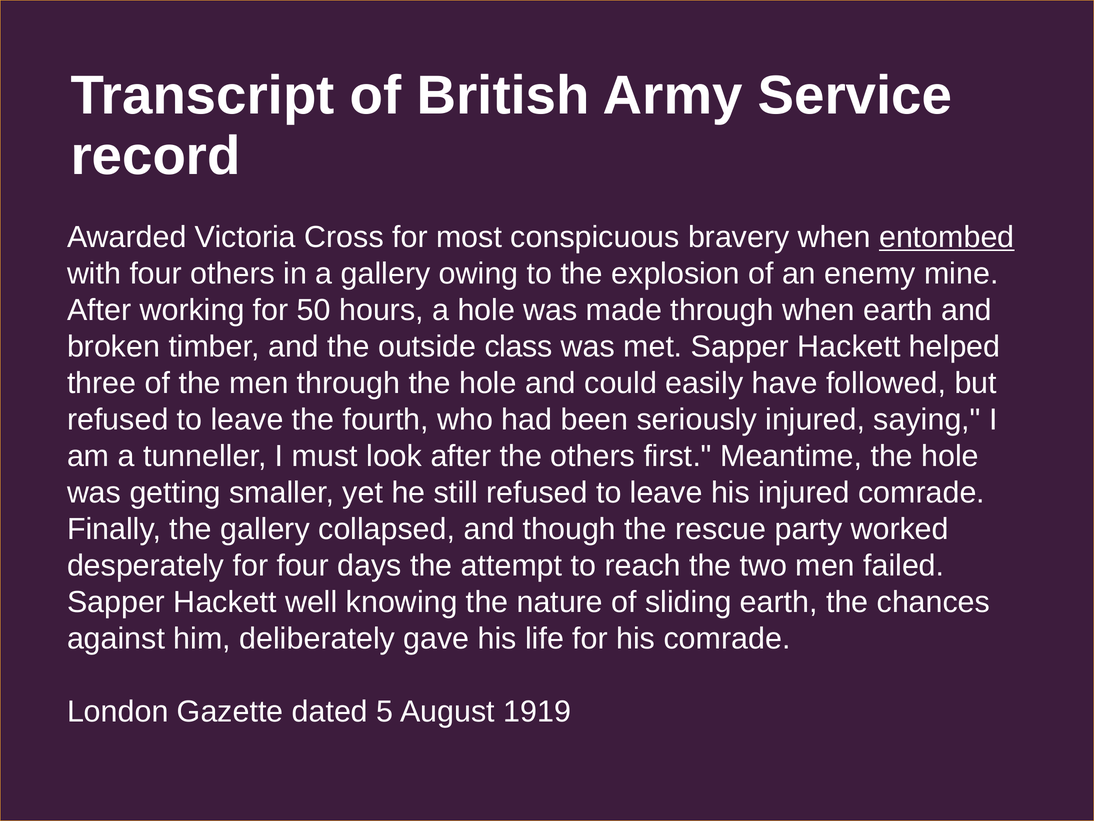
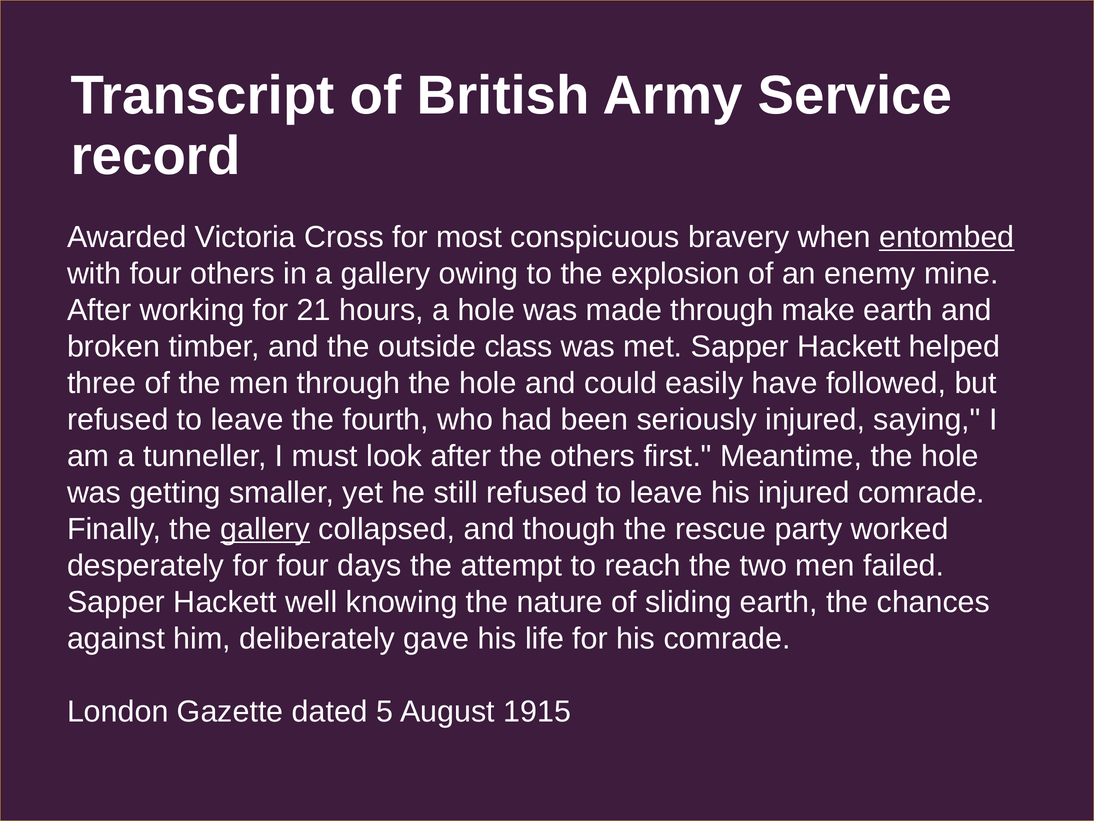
50: 50 -> 21
through when: when -> make
gallery at (265, 529) underline: none -> present
1919: 1919 -> 1915
